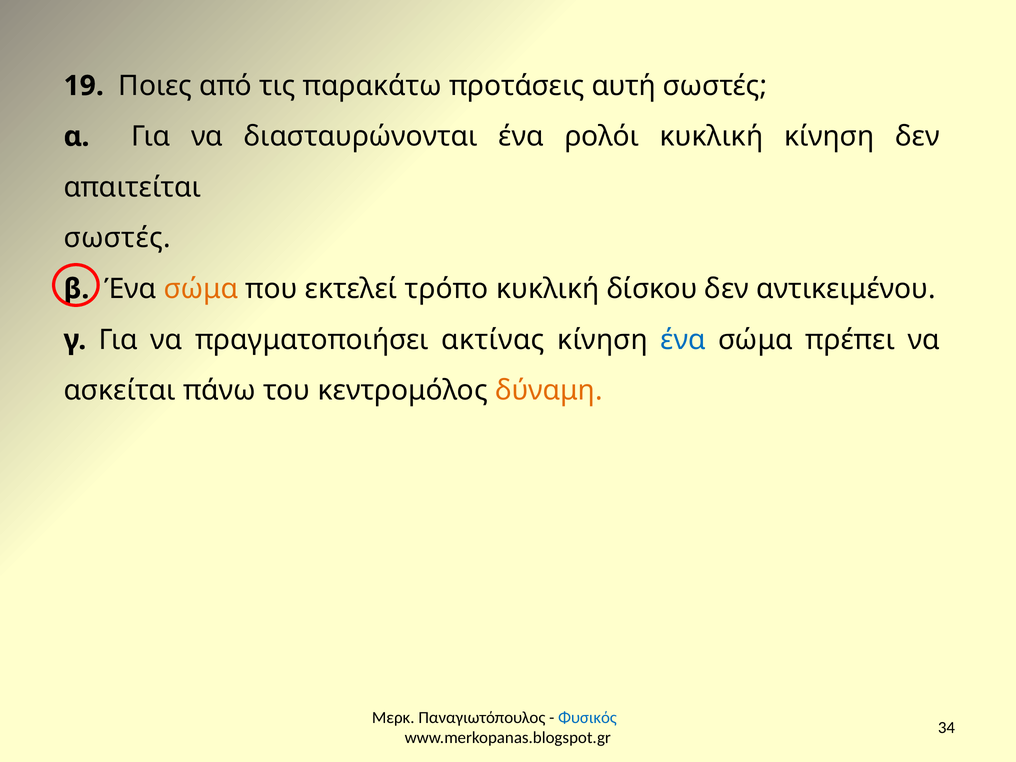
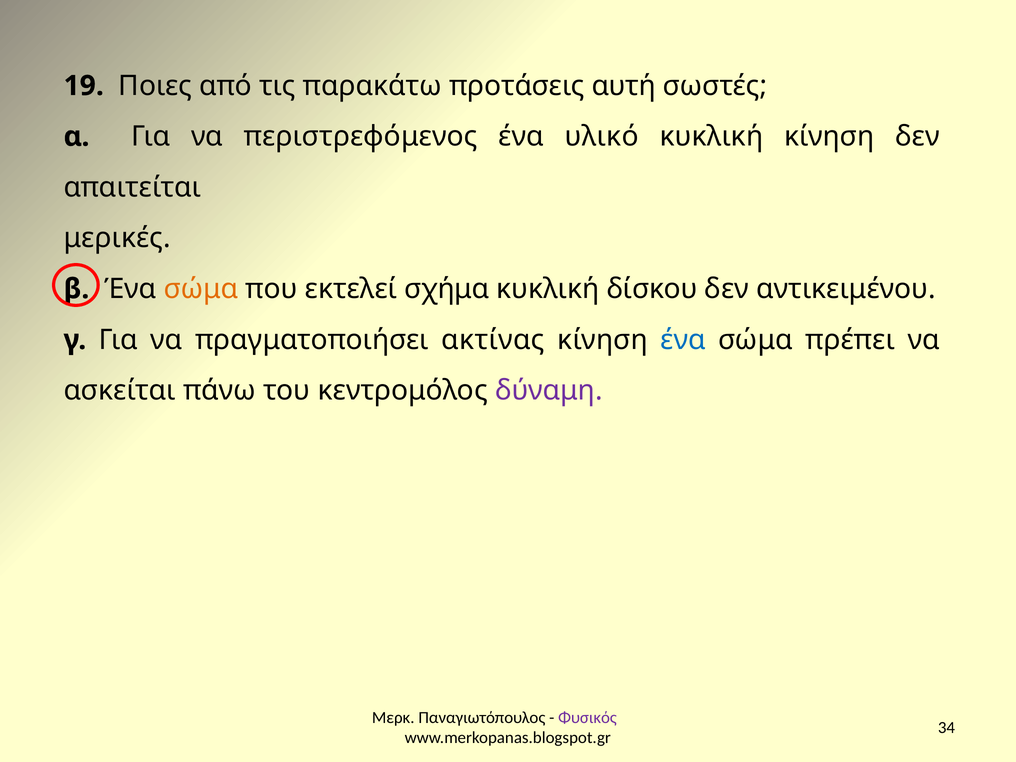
διασταυρώνονται: διασταυρώνονται -> περιστρεφόμενος
ρολόι: ρολόι -> υλικό
σωστές at (117, 238): σωστές -> μερικές
τρόπο: τρόπο -> σχήμα
δύναμη colour: orange -> purple
Φυσικός colour: blue -> purple
